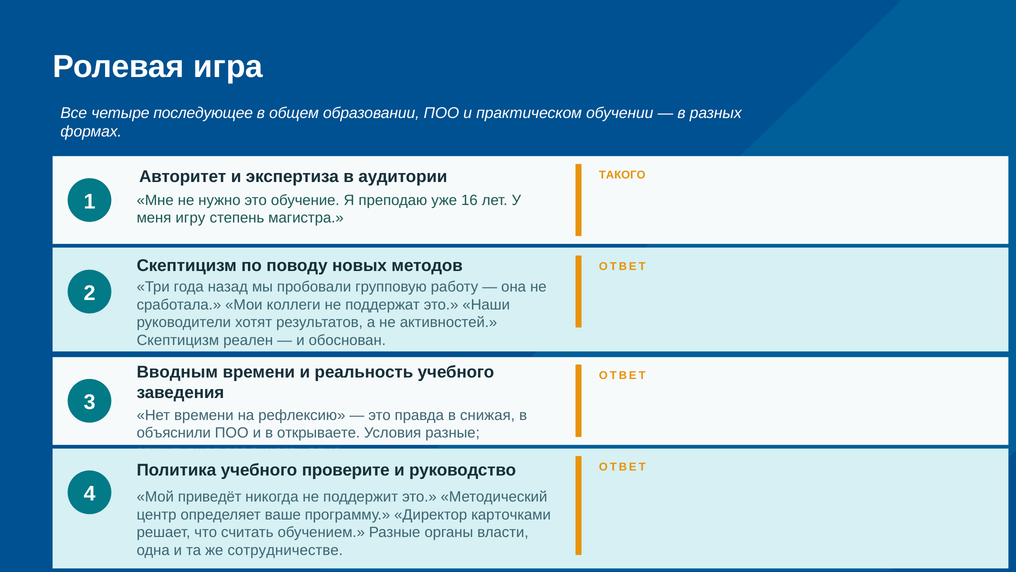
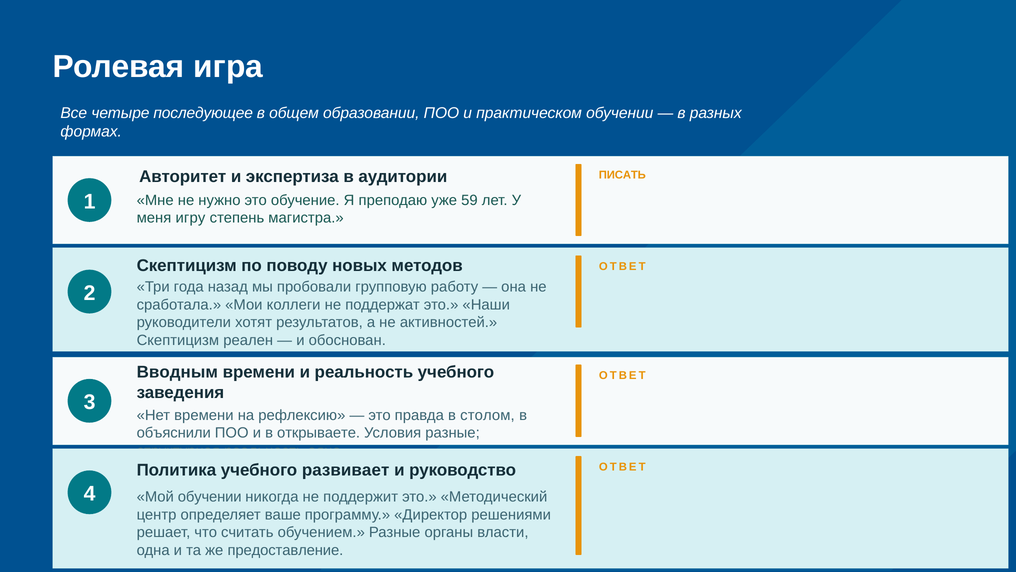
ТАКОГО: ТАКОГО -> ПИСАТЬ
16: 16 -> 59
снижая: снижая -> столом
проверите: проверите -> развивает
Мой приведёт: приведёт -> обучении
карточками: карточками -> решениями
сотрудничестве: сотрудничестве -> предоставление
